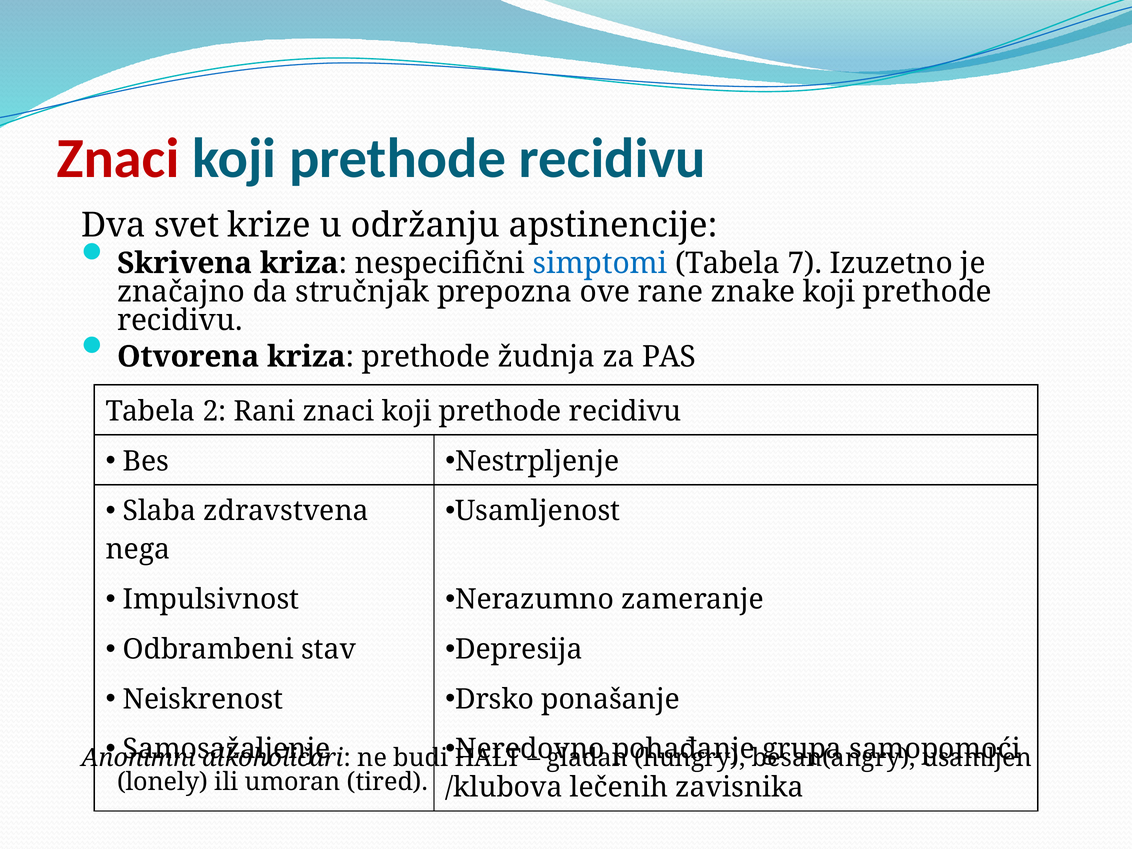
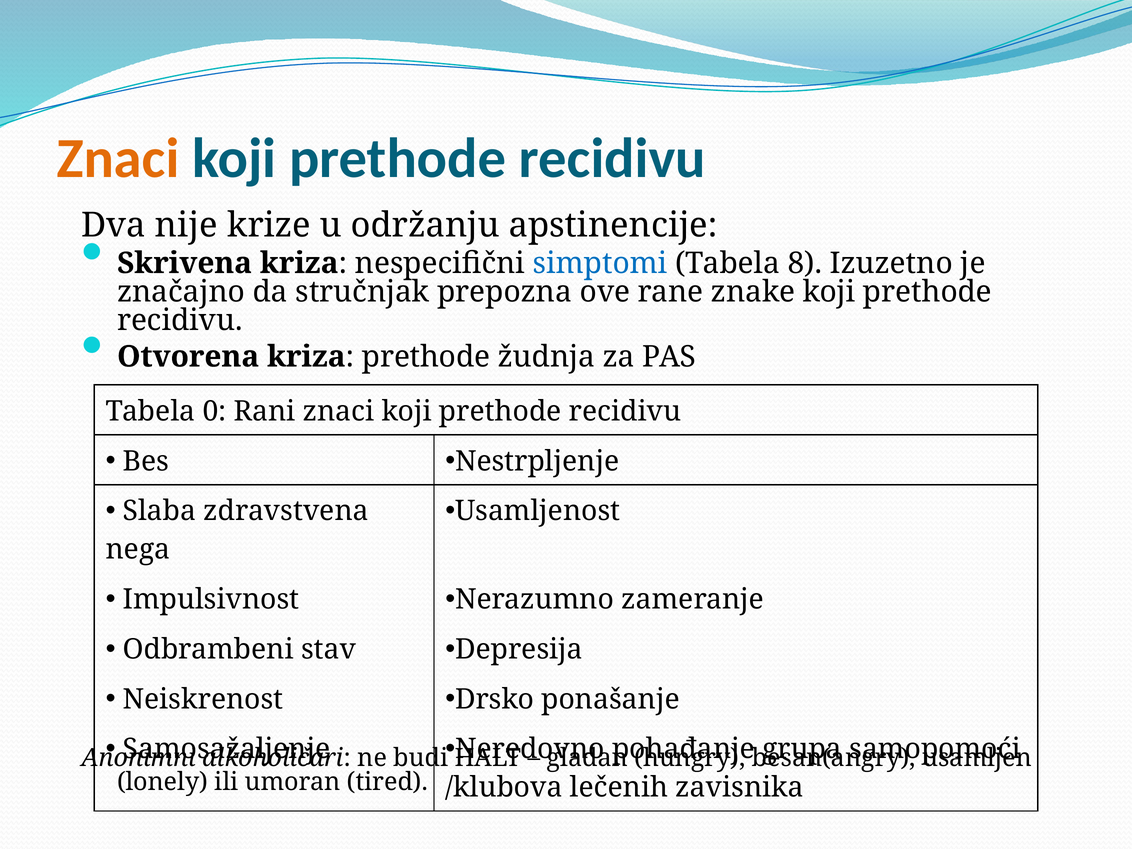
Znaci at (118, 159) colour: red -> orange
svet: svet -> nije
7: 7 -> 8
2: 2 -> 0
